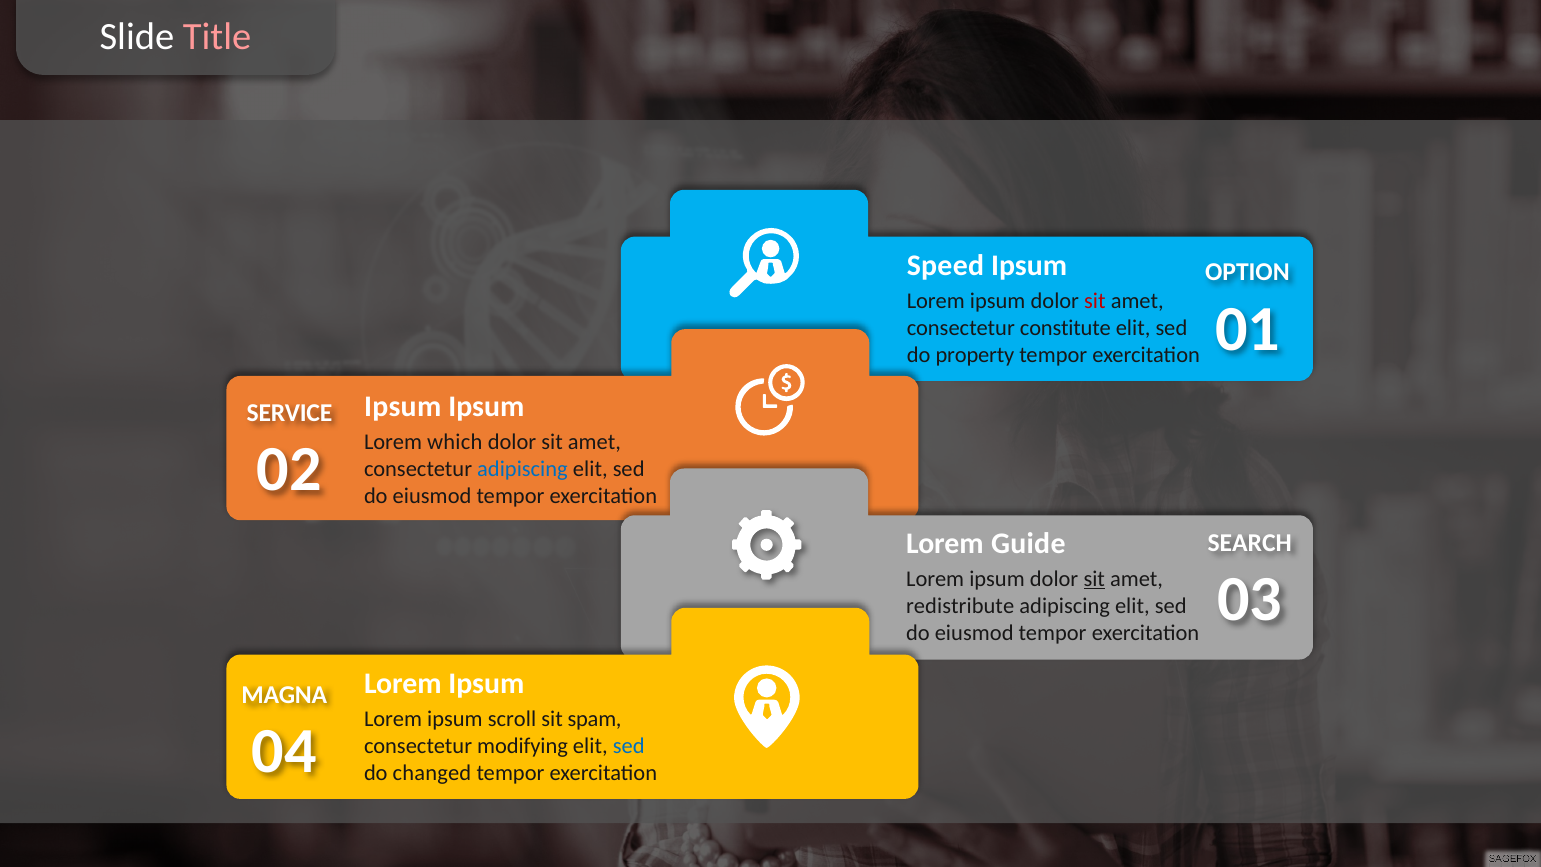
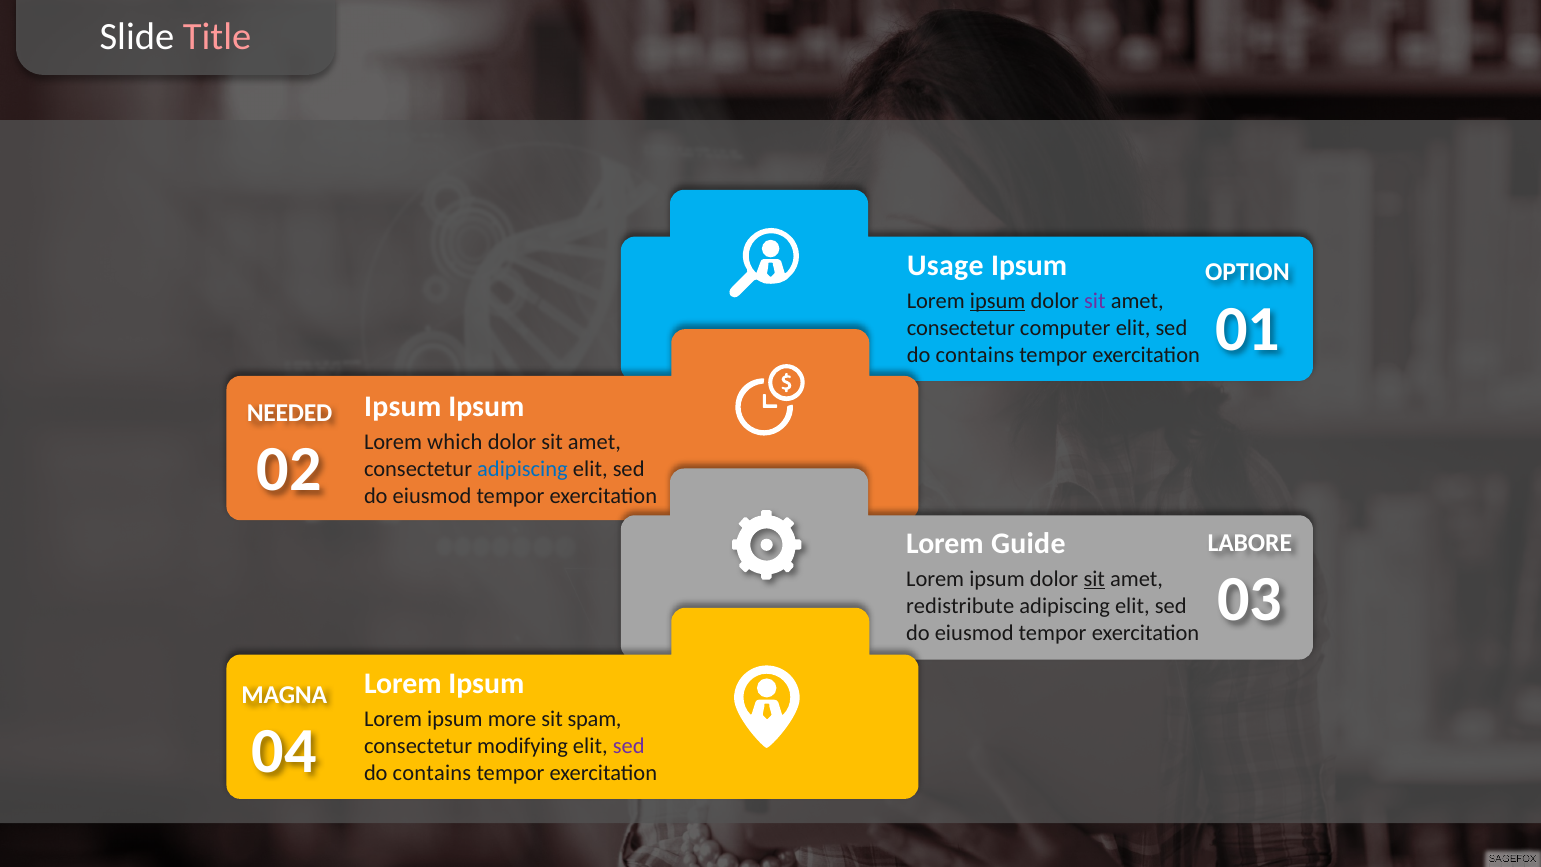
Speed: Speed -> Usage
ipsum at (998, 301) underline: none -> present
sit at (1095, 301) colour: red -> purple
constitute: constitute -> computer
property at (975, 355): property -> contains
SERVICE: SERVICE -> NEEDED
SEARCH: SEARCH -> LABORE
scroll: scroll -> more
sed at (629, 746) colour: blue -> purple
changed at (432, 773): changed -> contains
